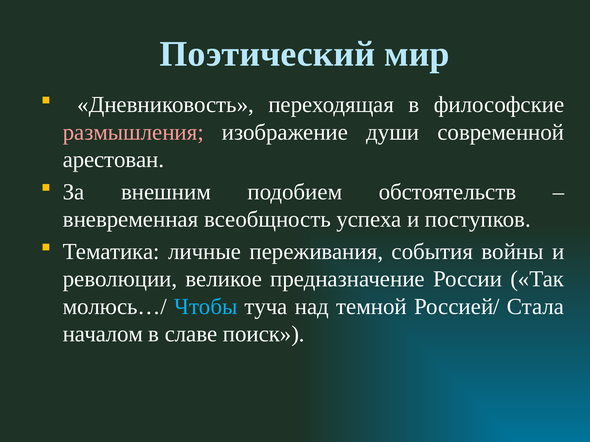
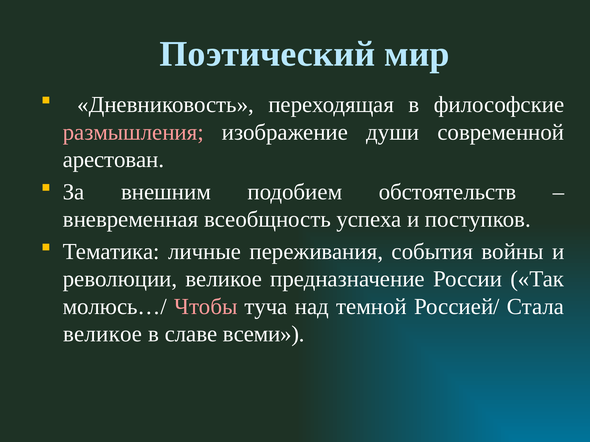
Чтобы colour: light blue -> pink
началом at (103, 334): началом -> великое
поиск: поиск -> всеми
